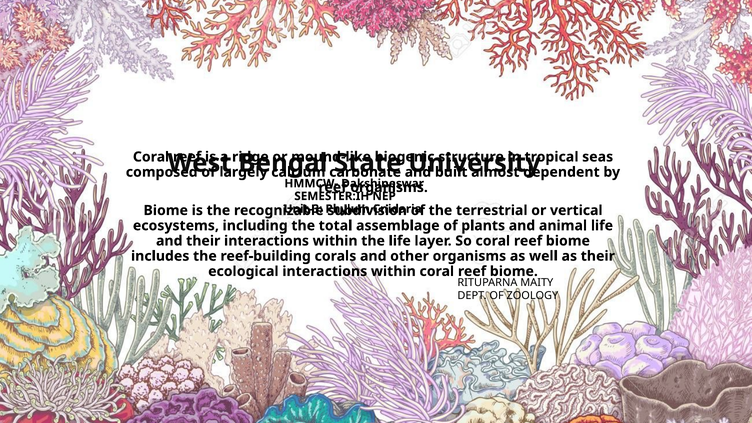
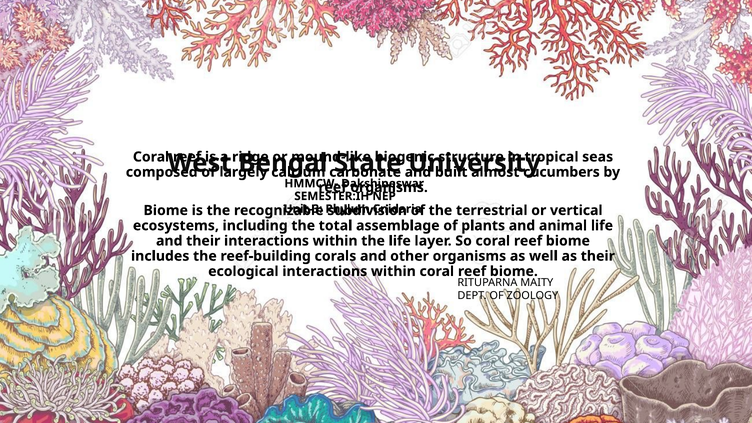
dependent: dependent -> cucumbers
